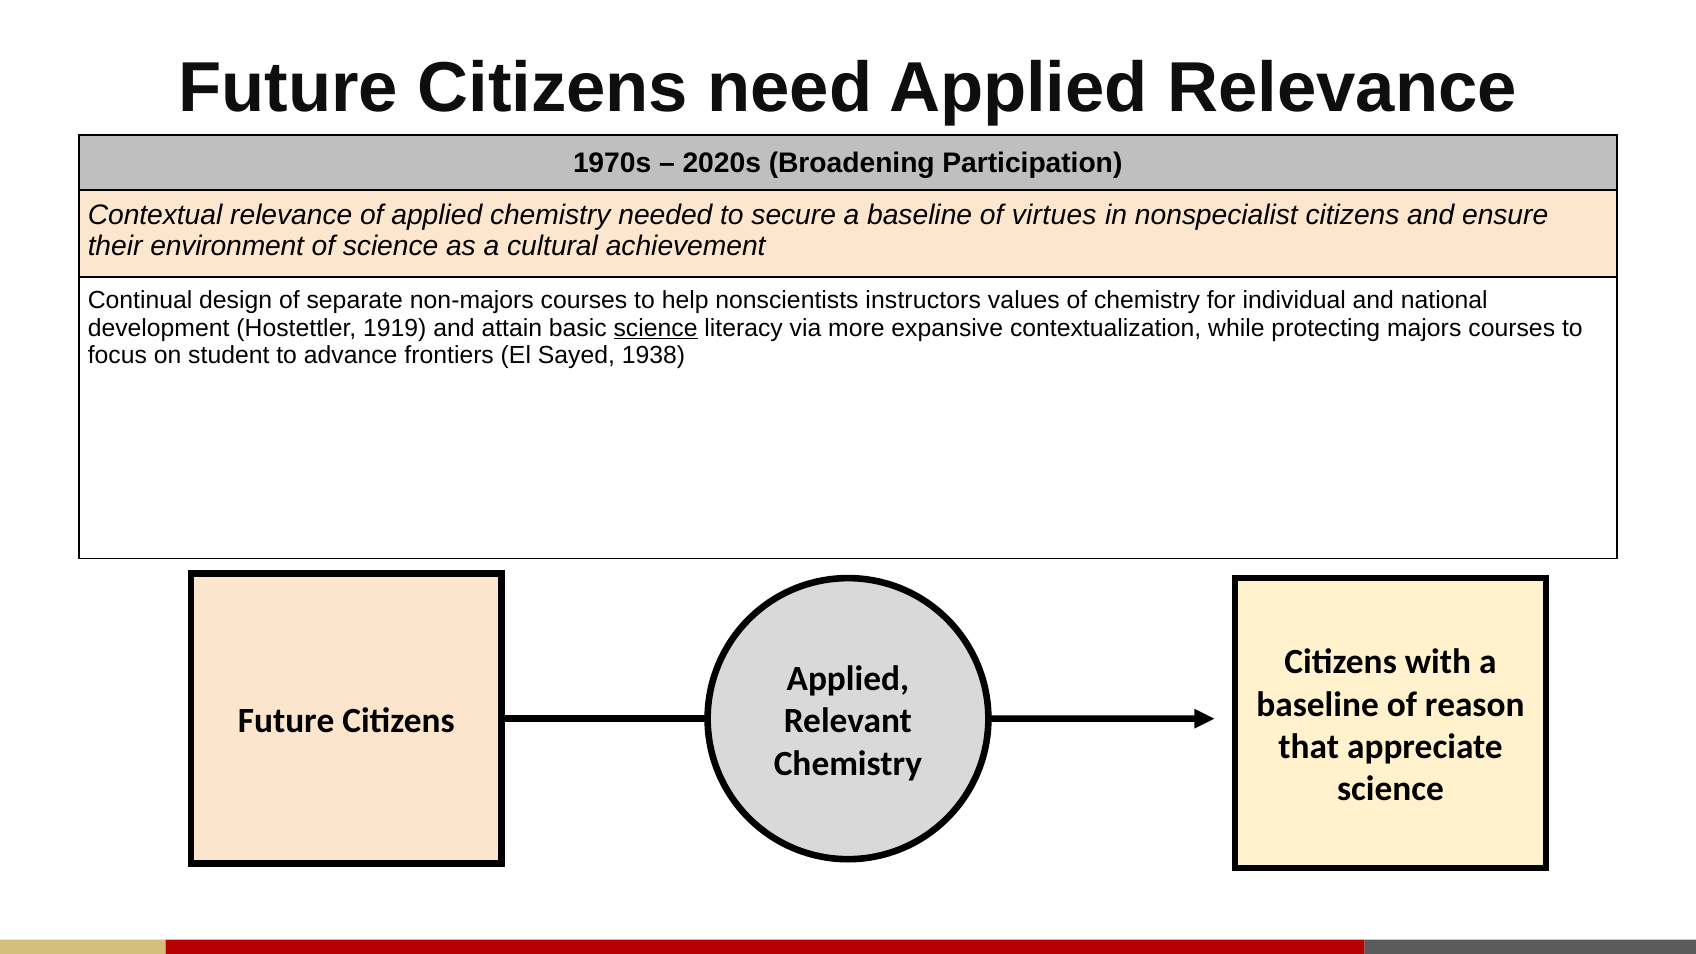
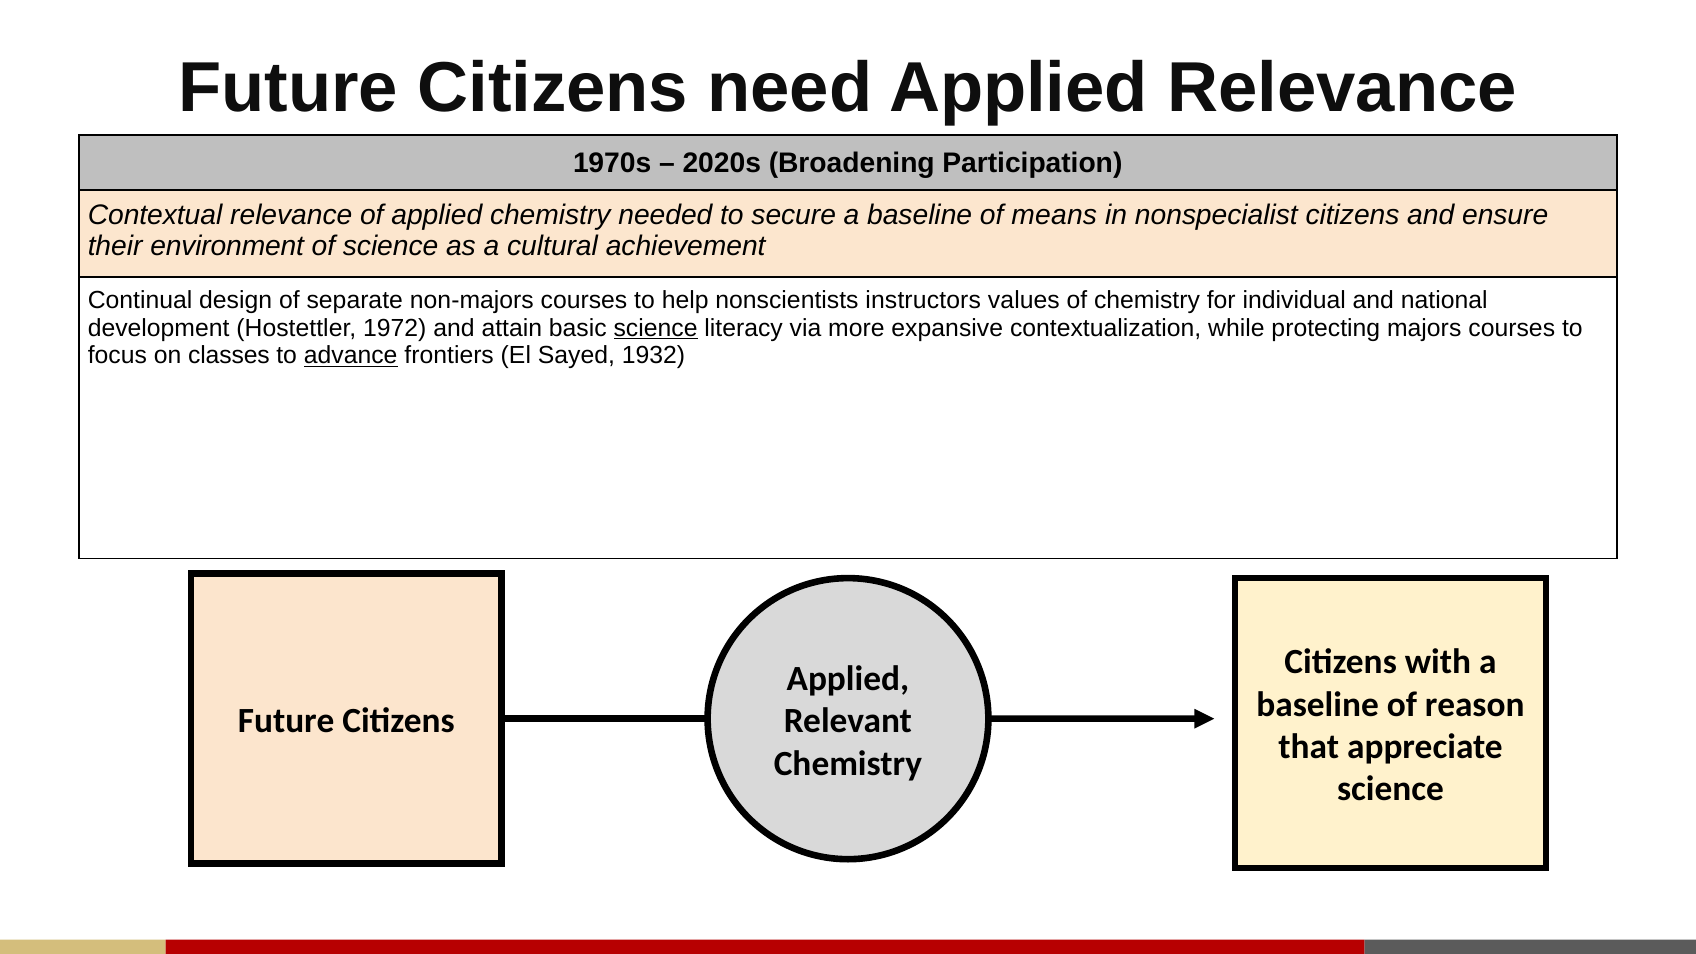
virtues: virtues -> means
1919: 1919 -> 1972
student: student -> classes
advance underline: none -> present
1938: 1938 -> 1932
